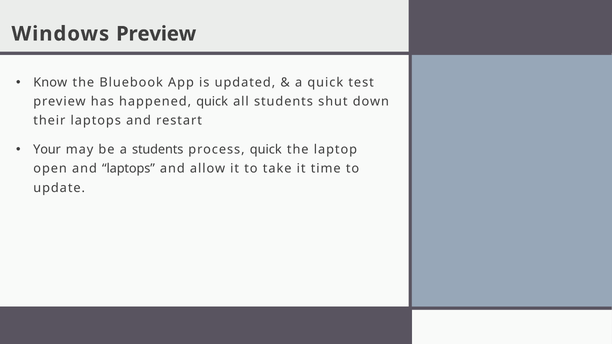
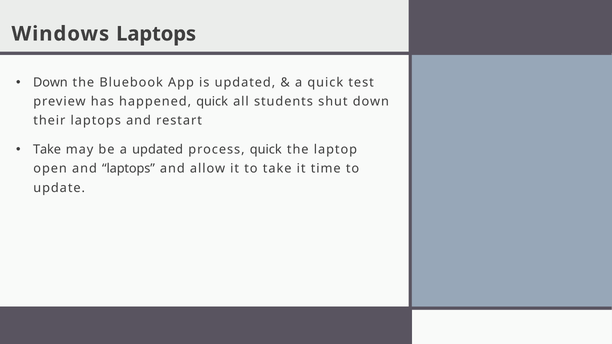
Windows Preview: Preview -> Laptops
Know at (50, 83): Know -> Down
Your at (47, 150): Your -> Take
a students: students -> updated
